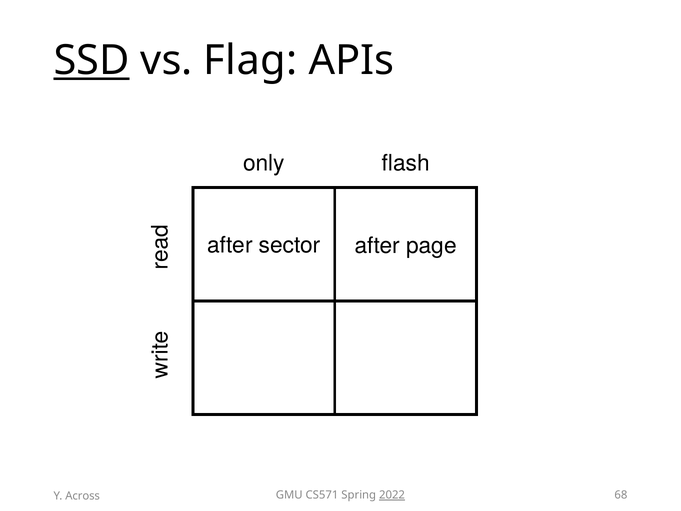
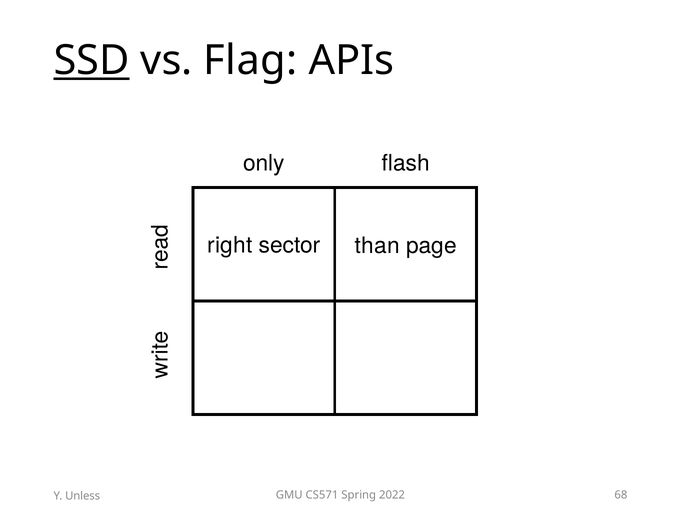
after at (230, 245): after -> right
sector after: after -> than
2022 underline: present -> none
Across: Across -> Unless
